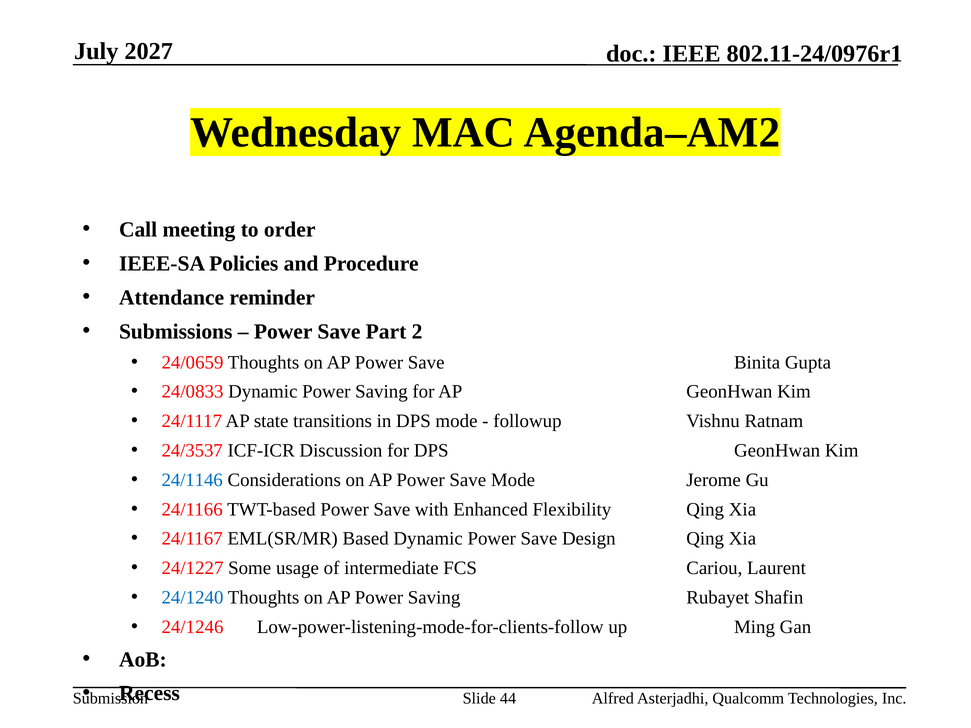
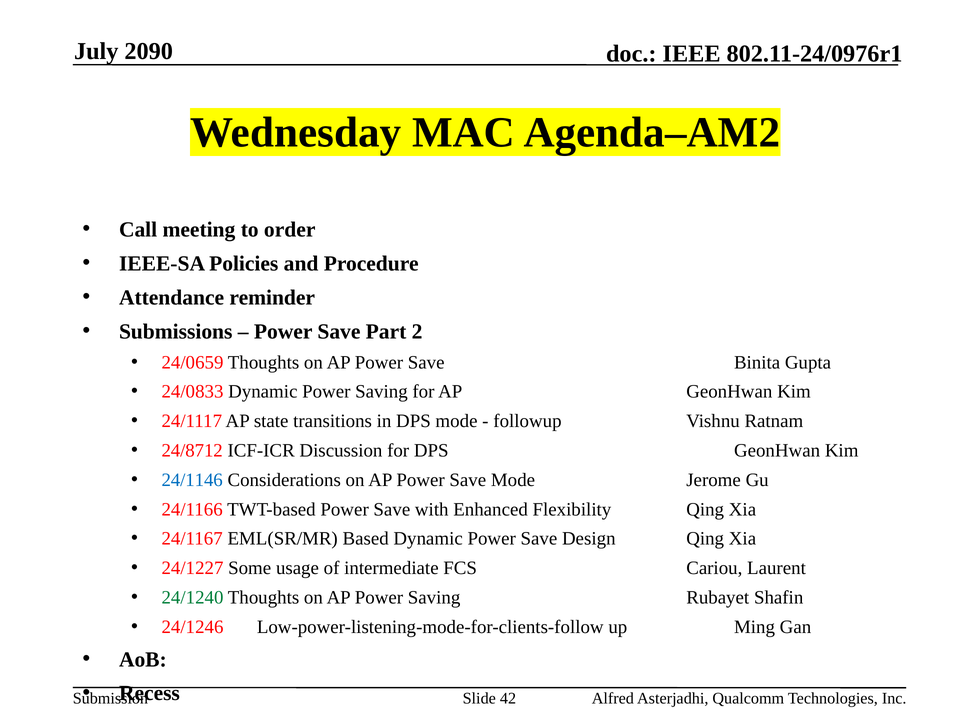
2027: 2027 -> 2090
24/3537: 24/3537 -> 24/8712
24/1240 colour: blue -> green
44: 44 -> 42
